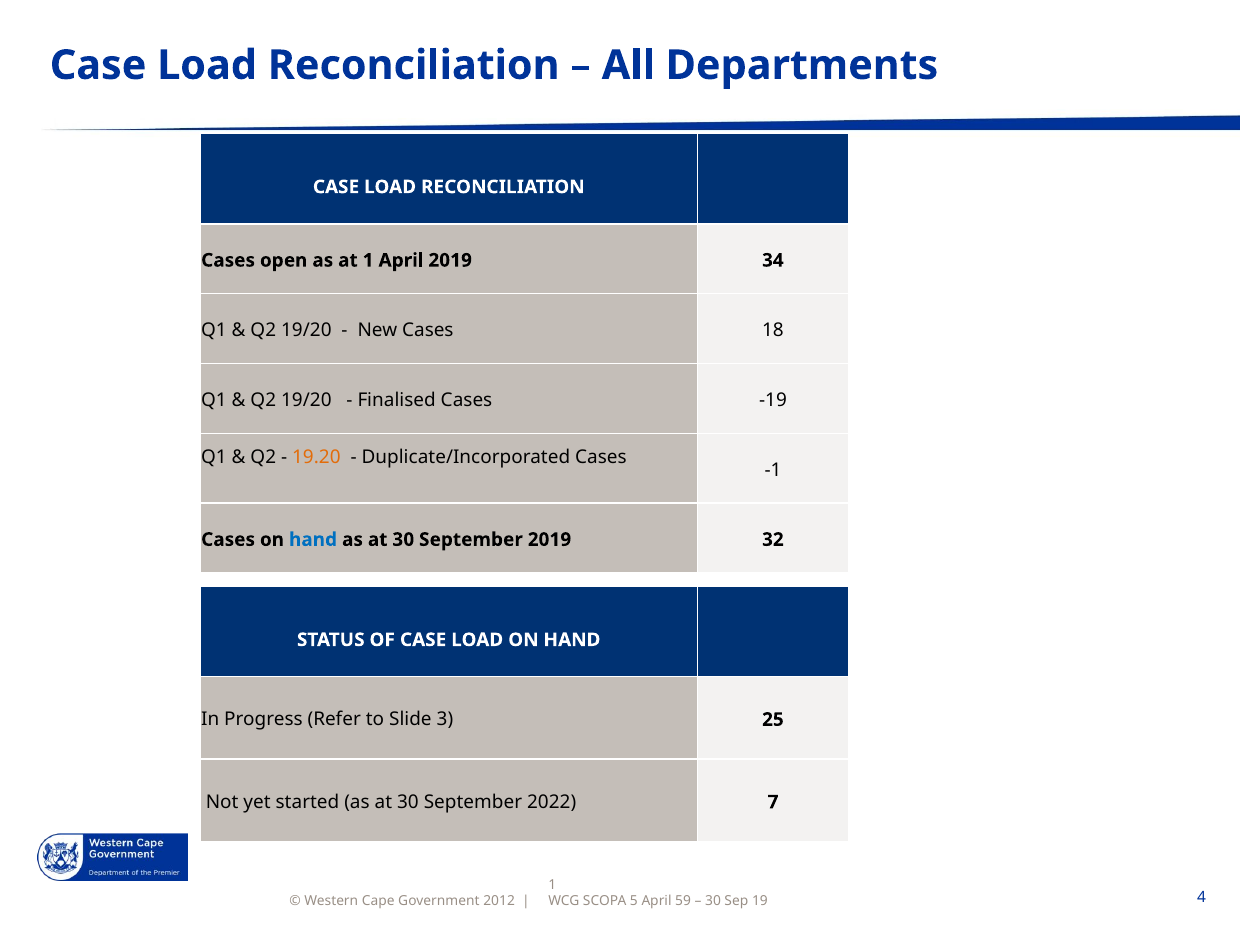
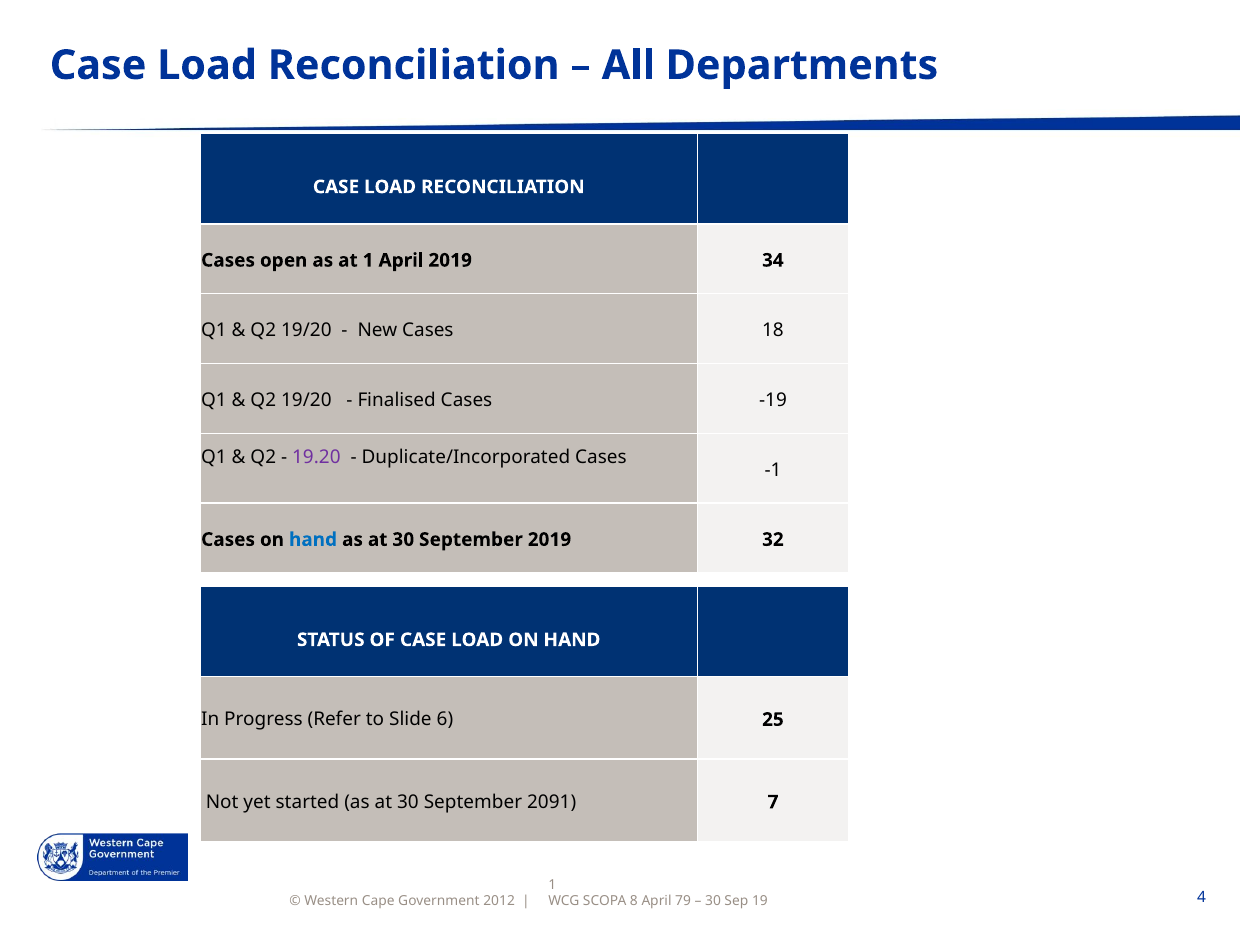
19.20 colour: orange -> purple
3: 3 -> 6
2022: 2022 -> 2091
5: 5 -> 8
59: 59 -> 79
